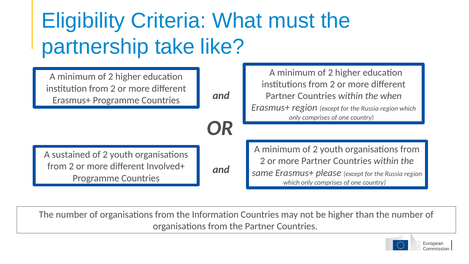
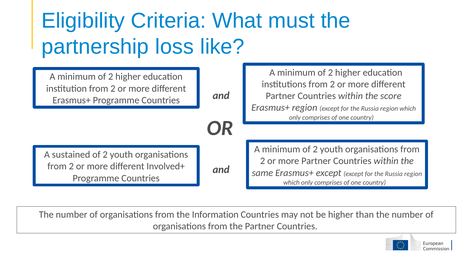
take: take -> loss
when: when -> score
Erasmus+ please: please -> except
